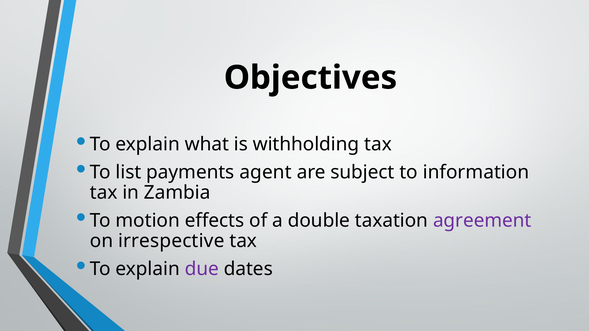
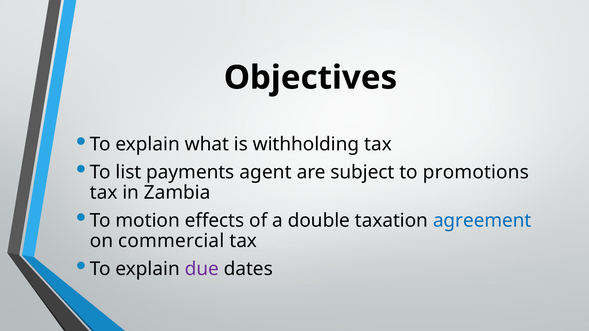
information: information -> promotions
agreement colour: purple -> blue
irrespective: irrespective -> commercial
